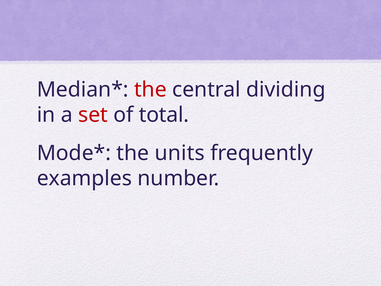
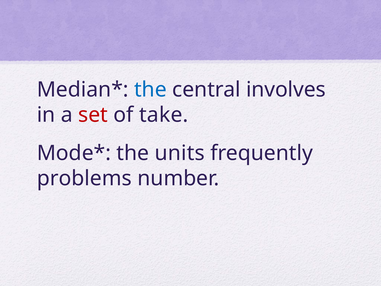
the at (150, 89) colour: red -> blue
dividing: dividing -> involves
total: total -> take
examples: examples -> problems
